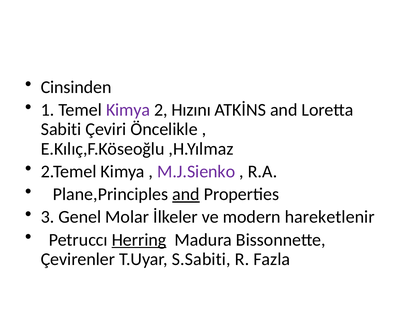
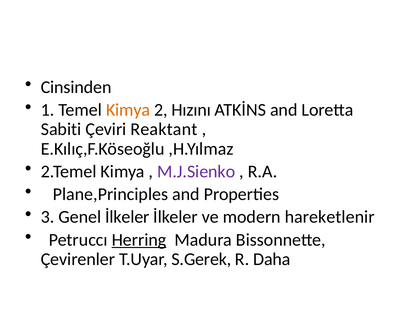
Kimya at (128, 110) colour: purple -> orange
Öncelikle: Öncelikle -> Reaktant
and at (186, 195) underline: present -> none
Genel Molar: Molar -> İlkeler
S.Sabiti: S.Sabiti -> S.Gerek
Fazla: Fazla -> Daha
